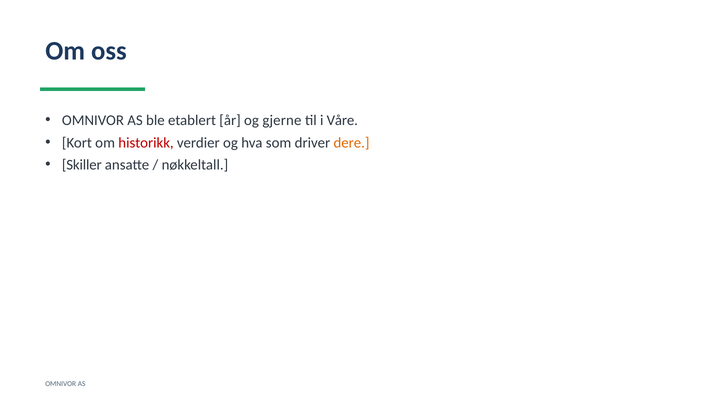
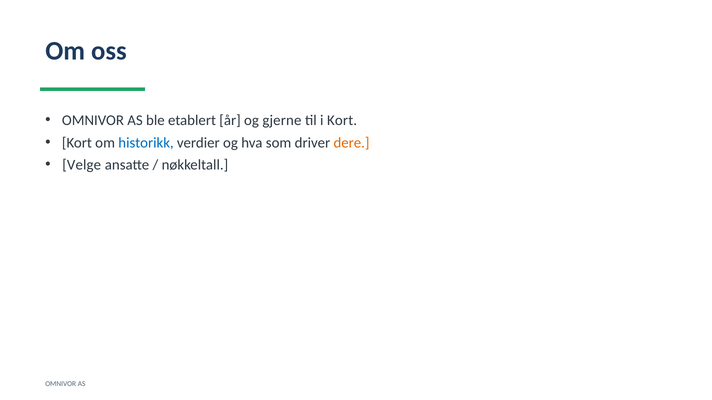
i Våre: Våre -> Kort
historikk colour: red -> blue
Skiller: Skiller -> Velge
